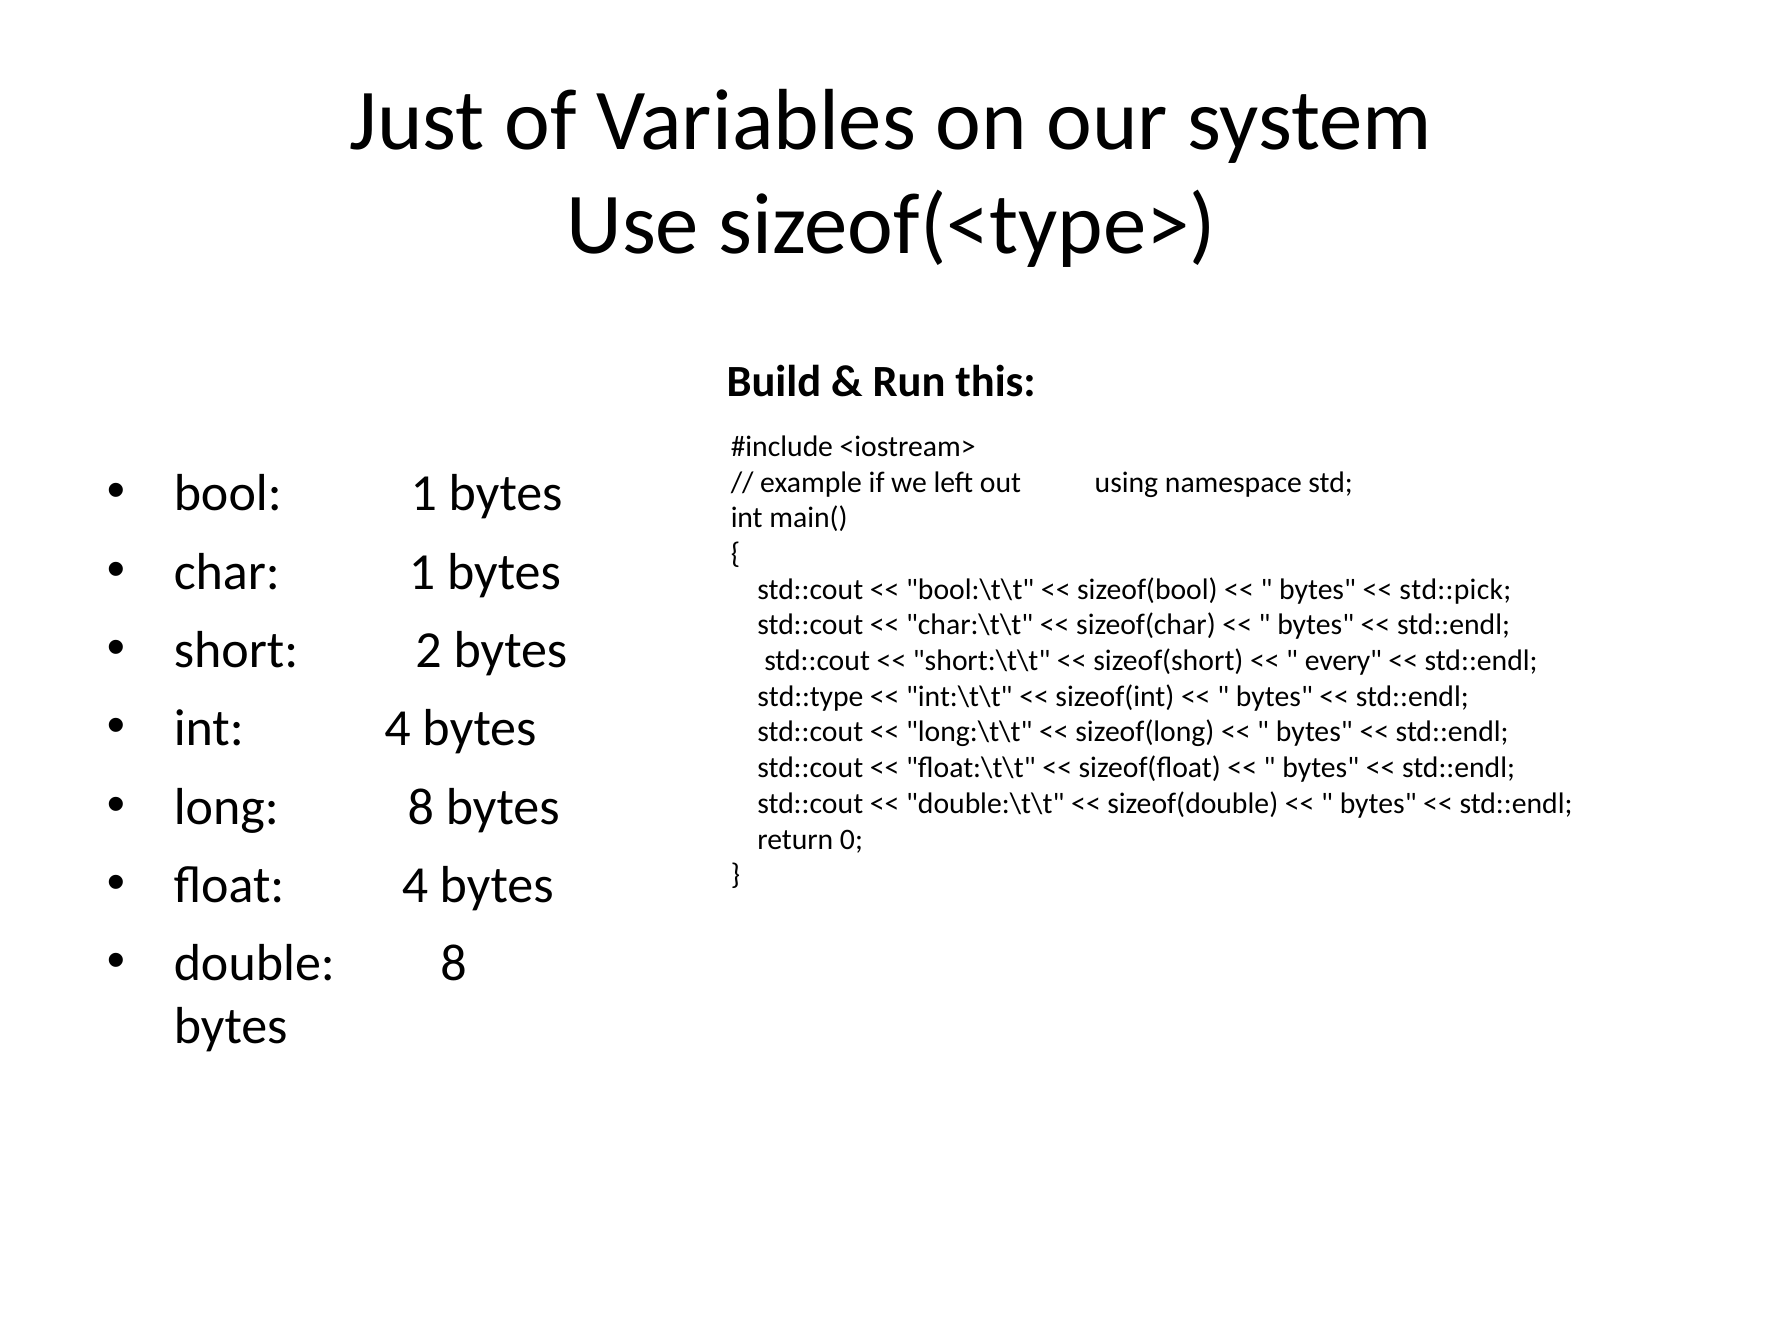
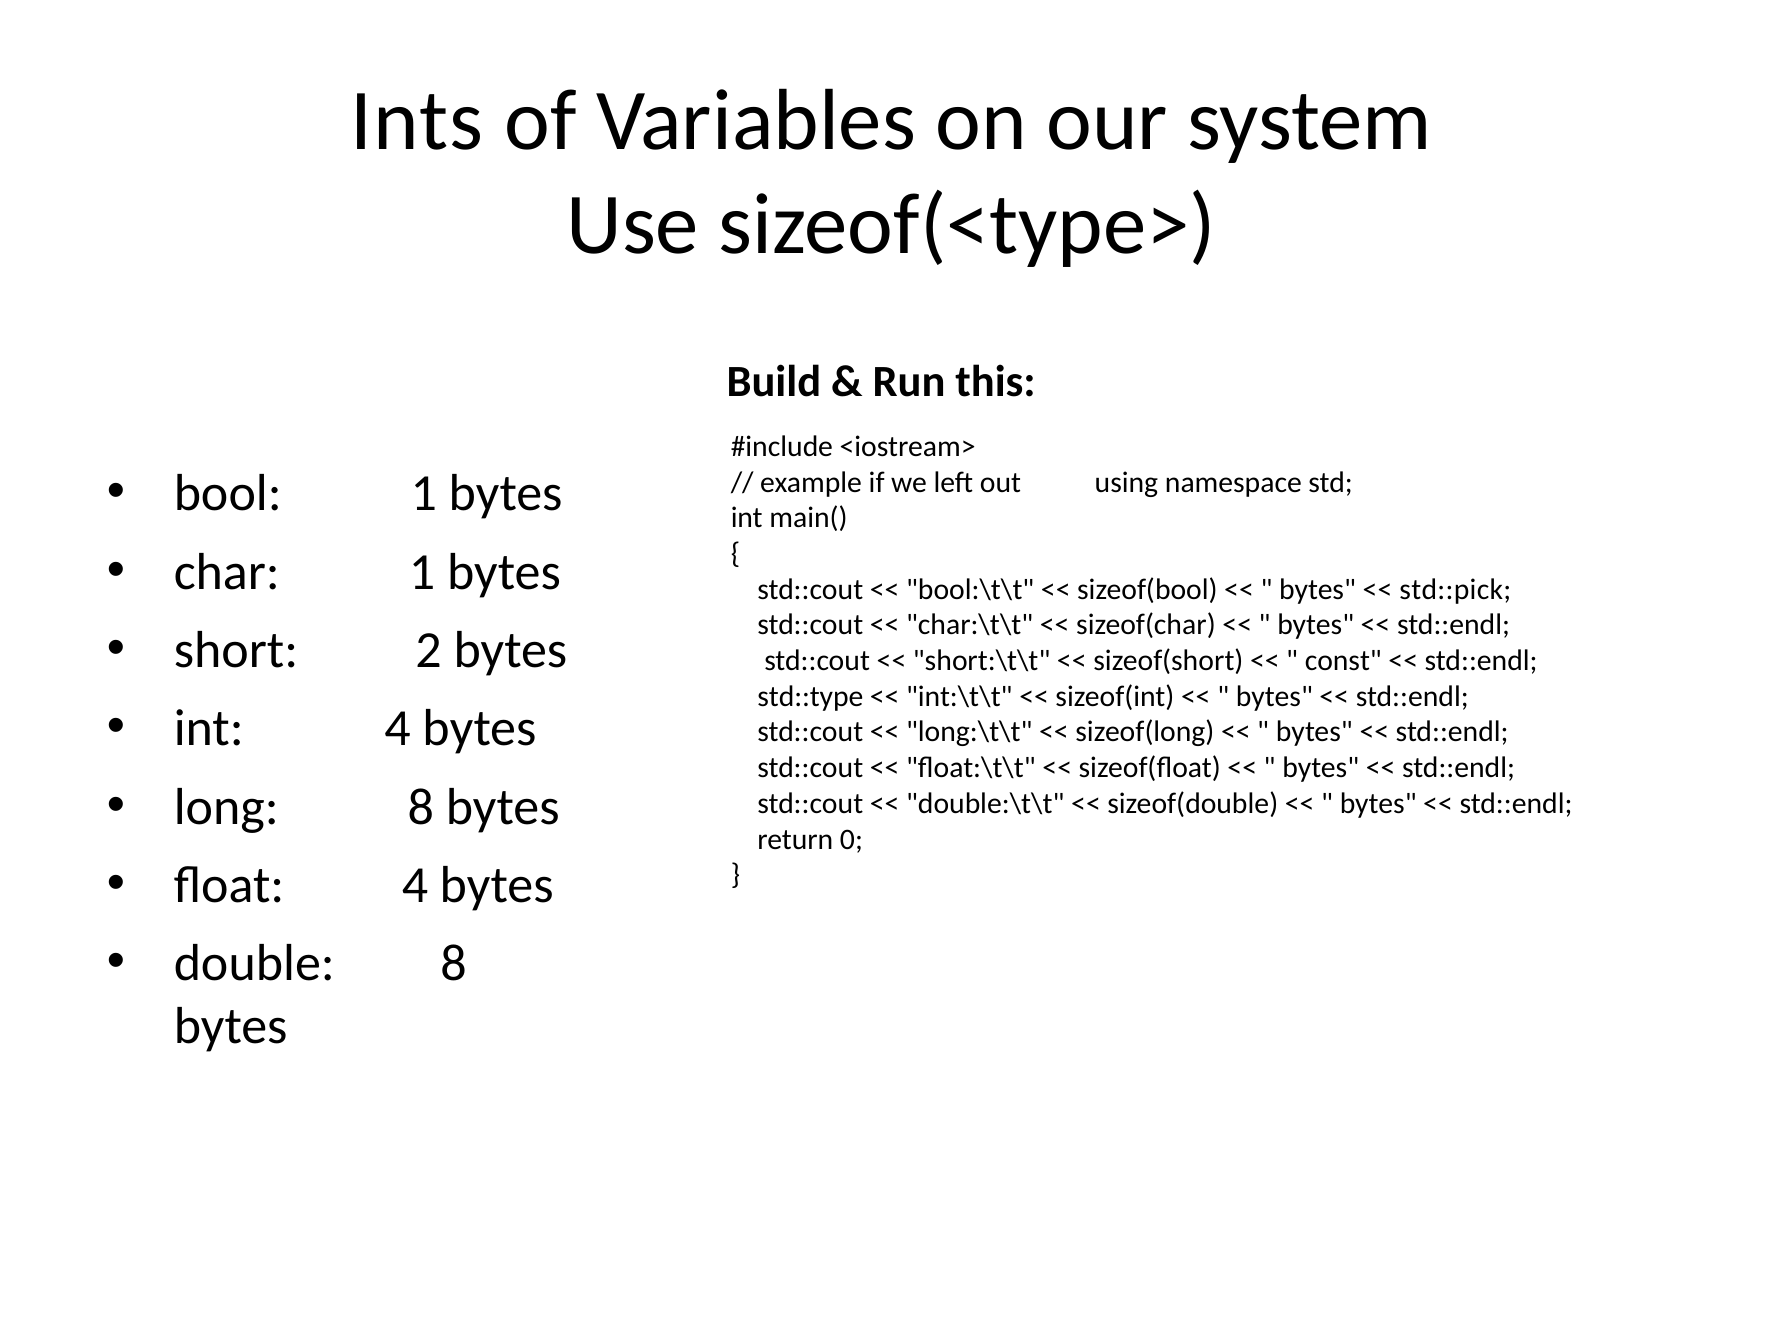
Just: Just -> Ints
every: every -> const
